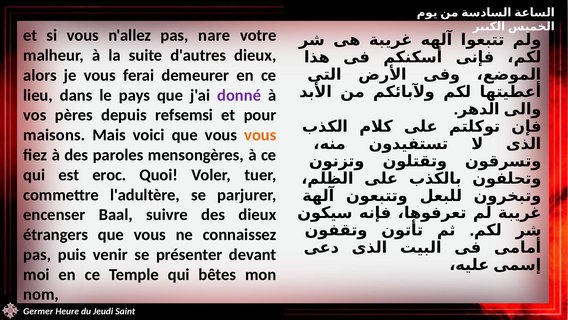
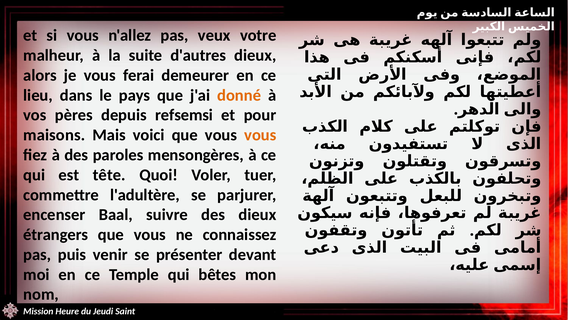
nare: nare -> veux
donné colour: purple -> orange
eroc: eroc -> tête
Germer: Germer -> Mission
